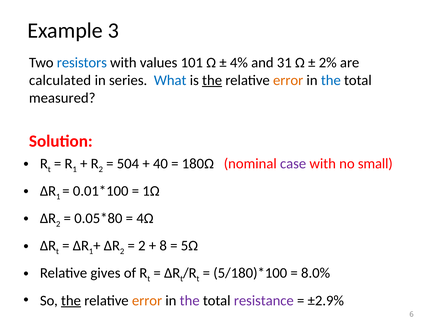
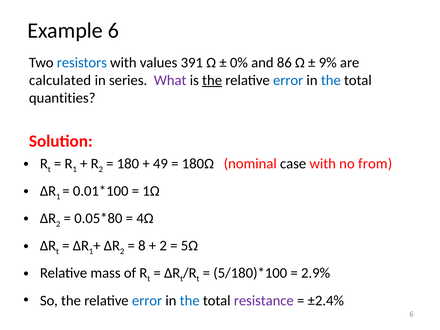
Example 3: 3 -> 6
101: 101 -> 391
4%: 4% -> 0%
31: 31 -> 86
2%: 2% -> 9%
What colour: blue -> purple
error at (288, 80) colour: orange -> blue
measured: measured -> quantities
504: 504 -> 180
40: 40 -> 49
case colour: purple -> black
small: small -> from
2 at (142, 246): 2 -> 8
8 at (163, 246): 8 -> 2
gives: gives -> mass
8.0%: 8.0% -> 2.9%
the at (71, 301) underline: present -> none
error at (147, 301) colour: orange -> blue
the at (190, 301) colour: purple -> blue
±2.9%: ±2.9% -> ±2.4%
